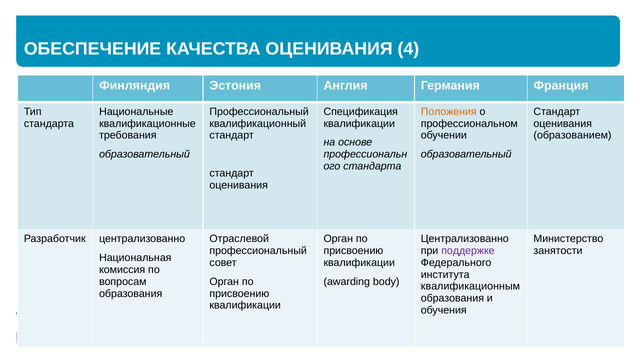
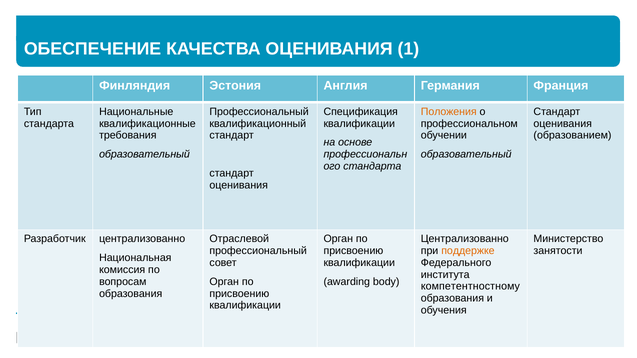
4: 4 -> 1
поддержке colour: purple -> orange
квалификационным: квалификационным -> компетентностному
